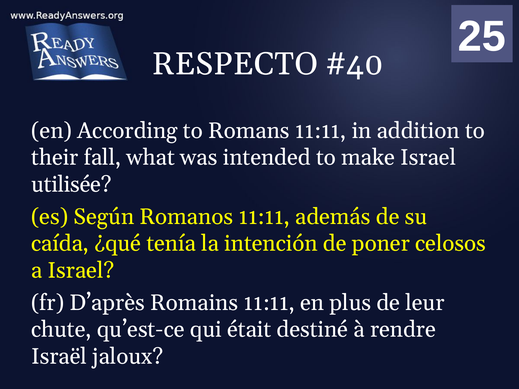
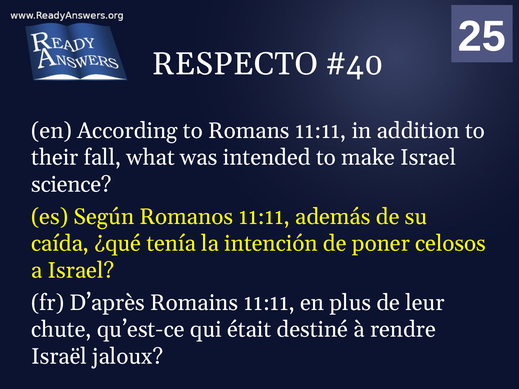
utilisée: utilisée -> science
